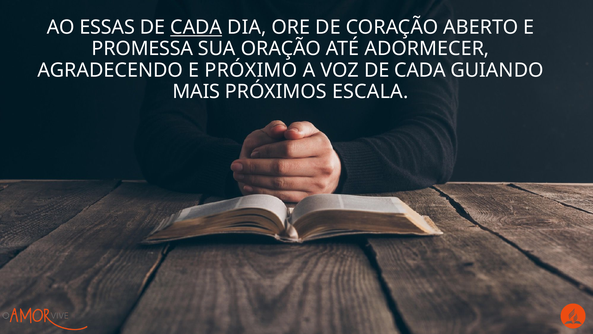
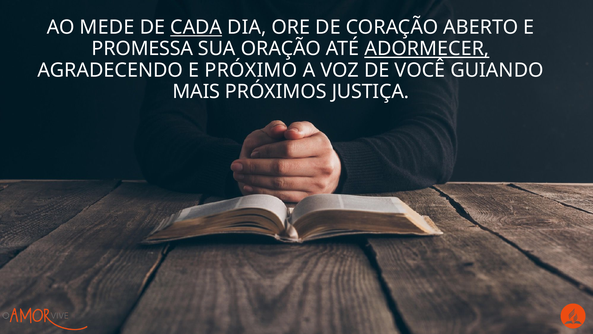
ESSAS: ESSAS -> MEDE
ADORMECER underline: none -> present
VOZ DE CADA: CADA -> VOCÊ
ESCALA: ESCALA -> JUSTIÇA
